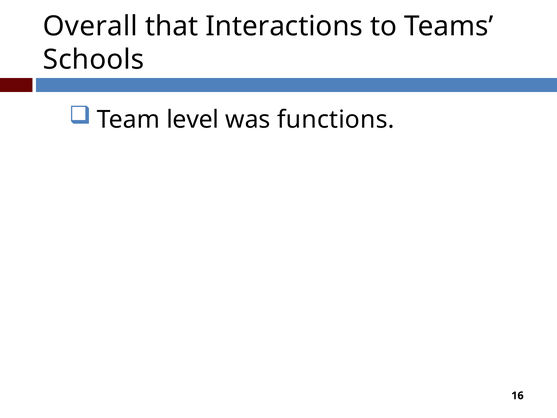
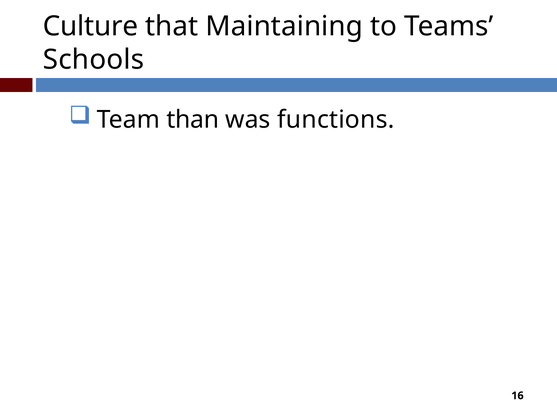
Overall: Overall -> Culture
Interactions: Interactions -> Maintaining
level: level -> than
